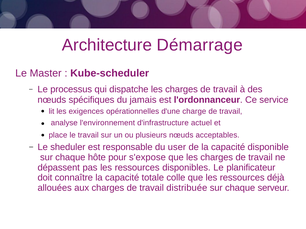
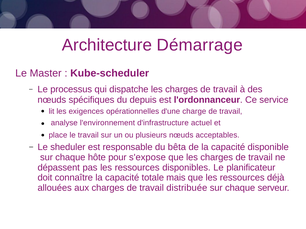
jamais: jamais -> depuis
user: user -> bêta
colle: colle -> mais
